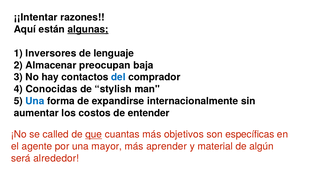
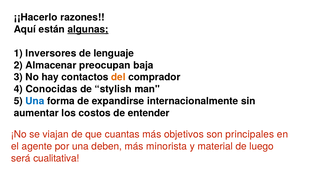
¡¡Intentar: ¡¡Intentar -> ¡¡Hacerlo
del colour: blue -> orange
called: called -> viajan
que underline: present -> none
específicas: específicas -> principales
mayor: mayor -> deben
aprender: aprender -> minorista
algún: algún -> luego
alrededor: alrededor -> cualitativa
